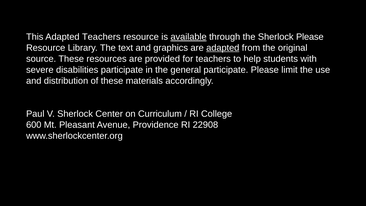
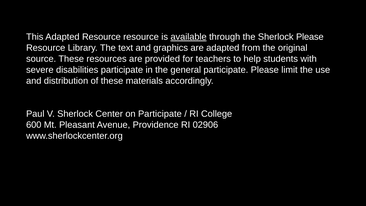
Adapted Teachers: Teachers -> Resource
adapted at (223, 48) underline: present -> none
on Curriculum: Curriculum -> Participate
22908: 22908 -> 02906
